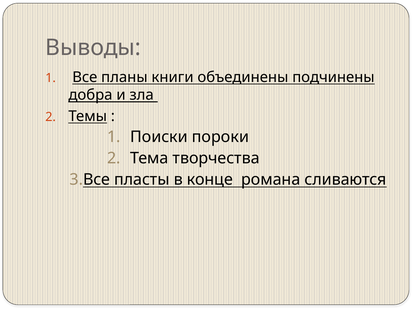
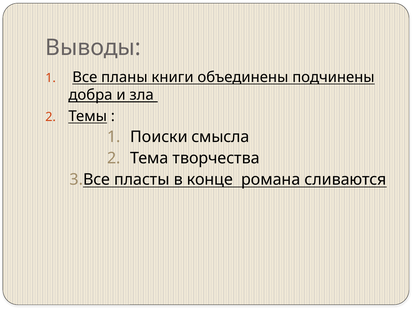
пороки: пороки -> смысла
